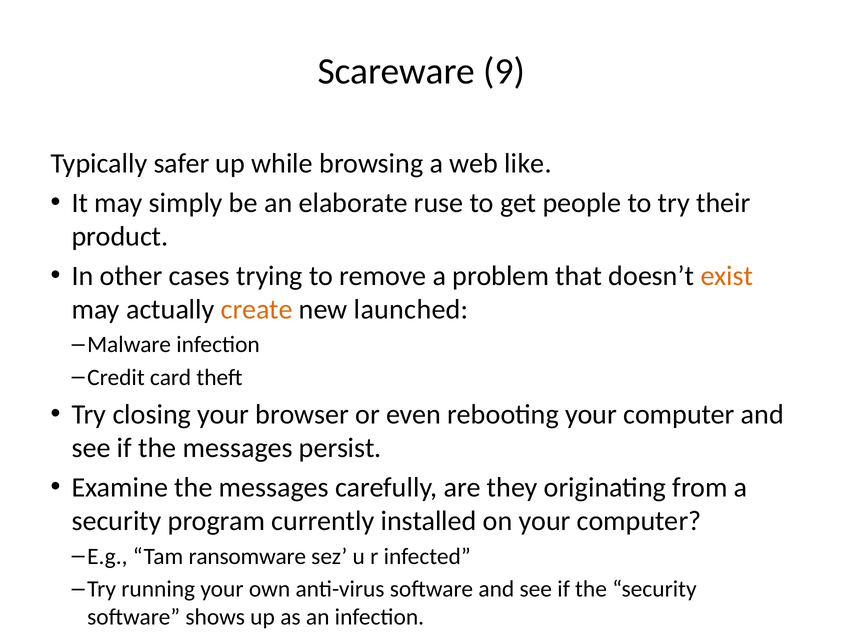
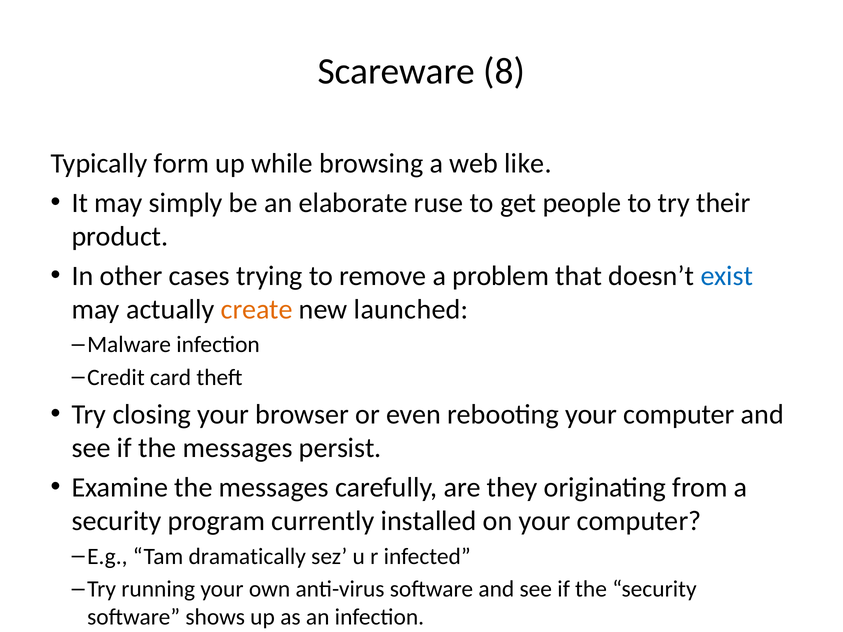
9: 9 -> 8
safer: safer -> form
exist colour: orange -> blue
ransomware: ransomware -> dramatically
